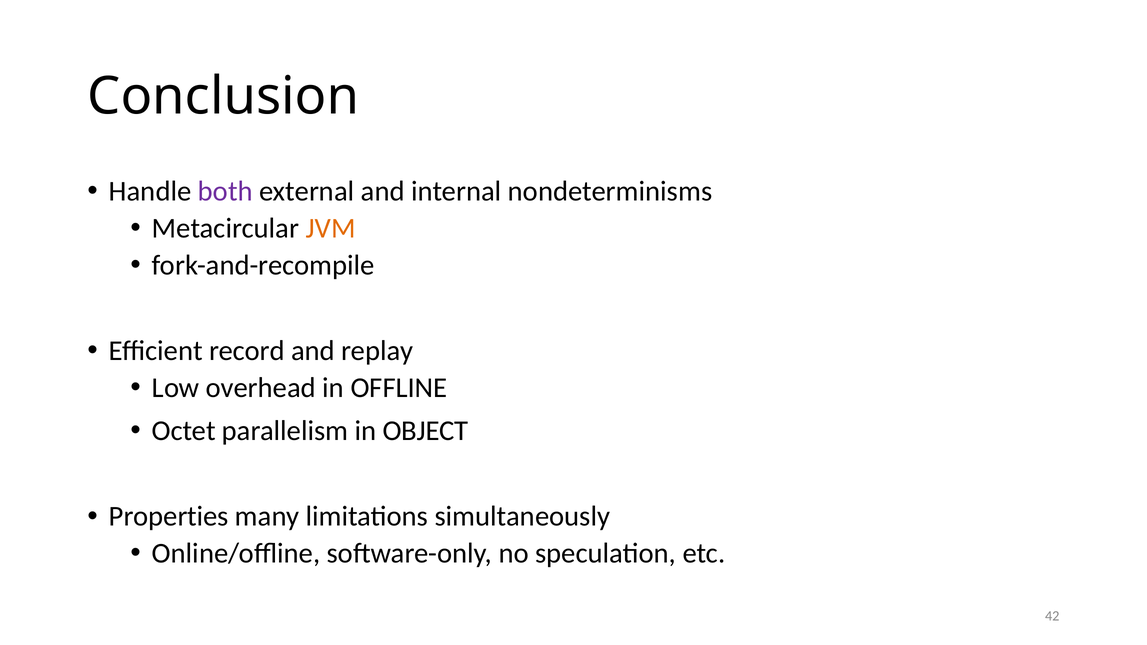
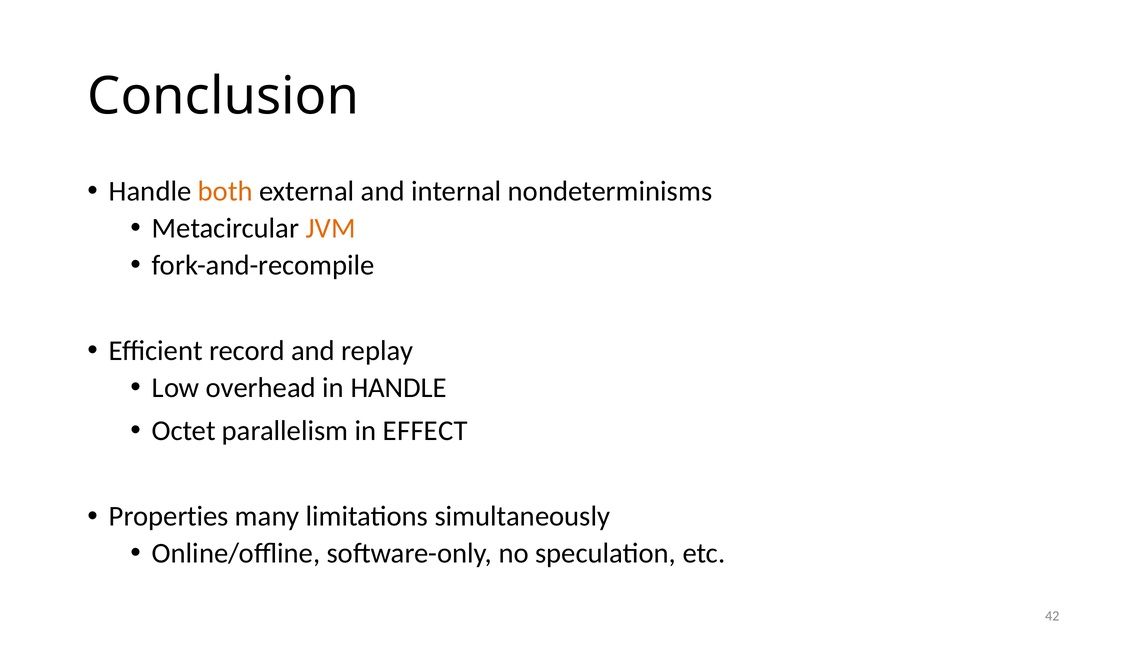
both colour: purple -> orange
in OFFLINE: OFFLINE -> HANDLE
OBJECT: OBJECT -> EFFECT
